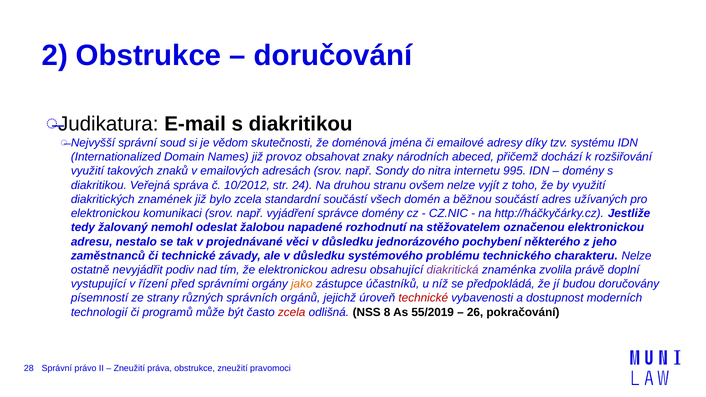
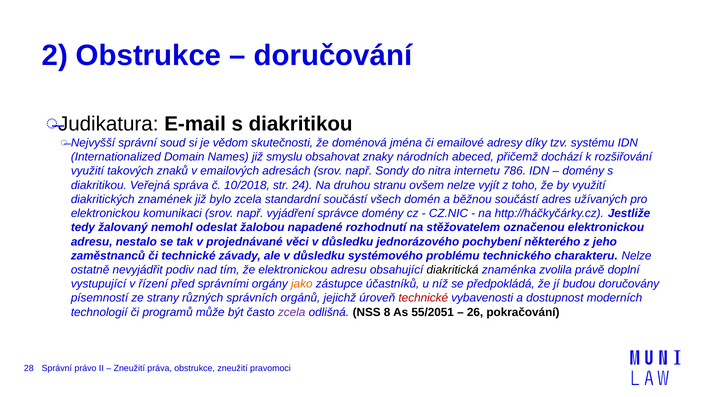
provoz: provoz -> smyslu
995: 995 -> 786
10/2012: 10/2012 -> 10/2018
diakritická colour: purple -> black
zcela at (292, 312) colour: red -> purple
55/2019: 55/2019 -> 55/2051
